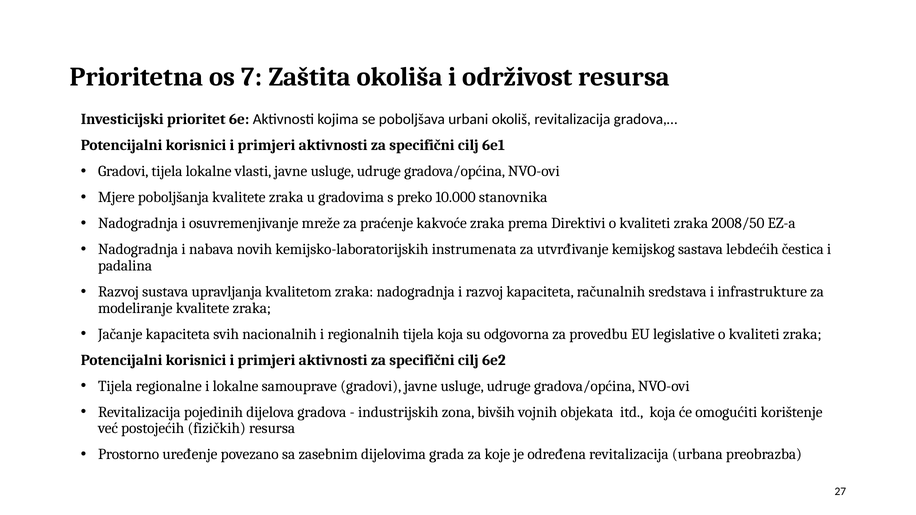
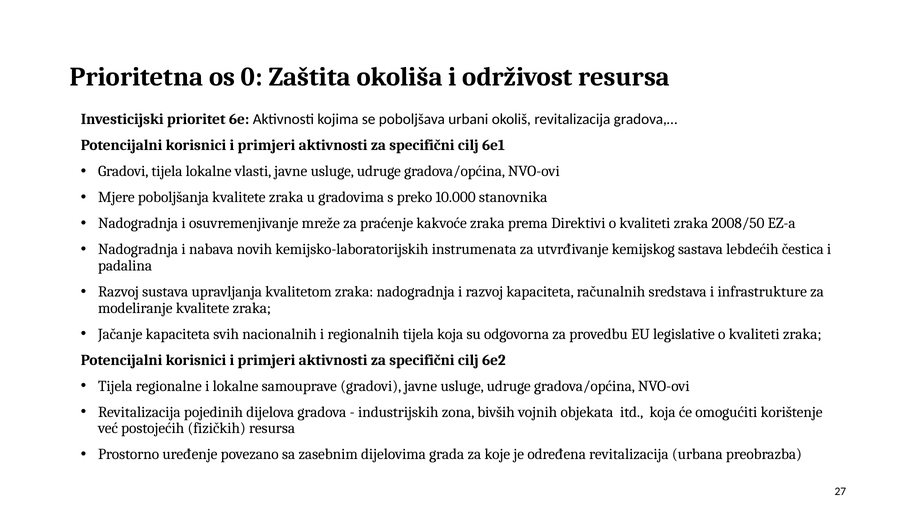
7: 7 -> 0
